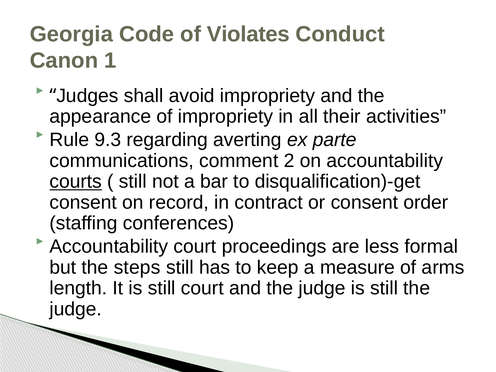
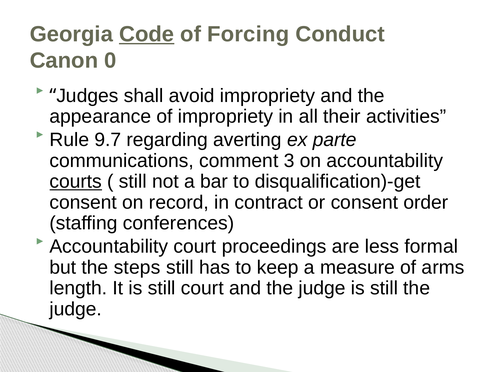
Code underline: none -> present
Violates: Violates -> Forcing
1: 1 -> 0
9.3: 9.3 -> 9.7
2: 2 -> 3
